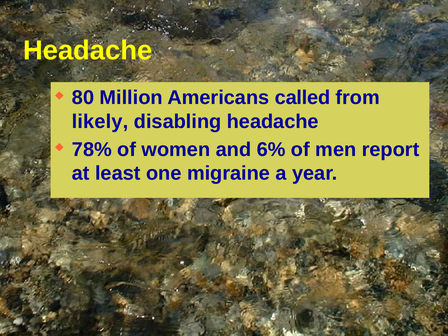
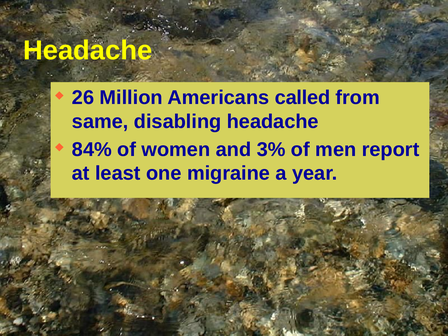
80: 80 -> 26
likely: likely -> same
78%: 78% -> 84%
6%: 6% -> 3%
